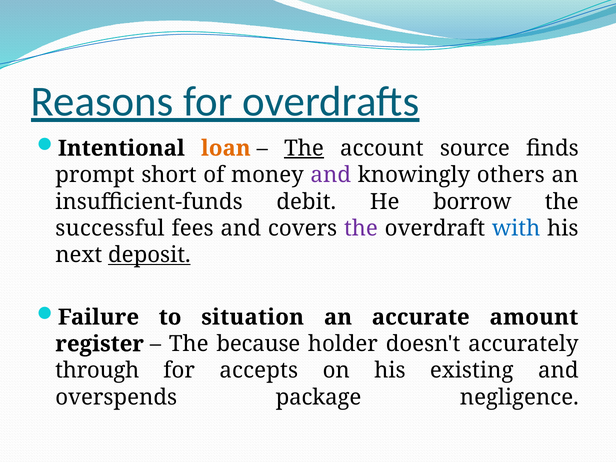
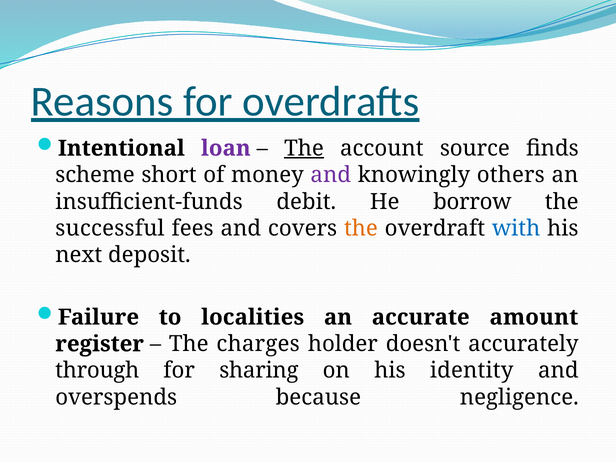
loan colour: orange -> purple
prompt: prompt -> scheme
the at (361, 228) colour: purple -> orange
deposit underline: present -> none
situation: situation -> localities
because: because -> charges
accepts: accepts -> sharing
existing: existing -> identity
package: package -> because
